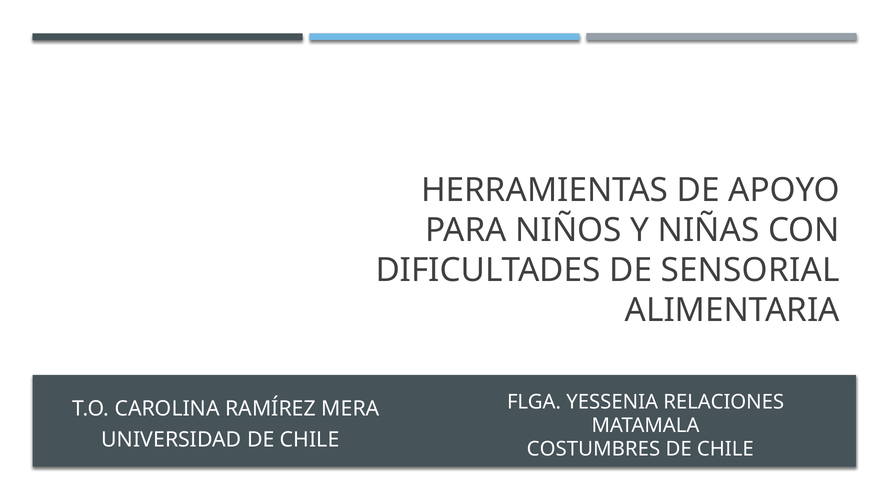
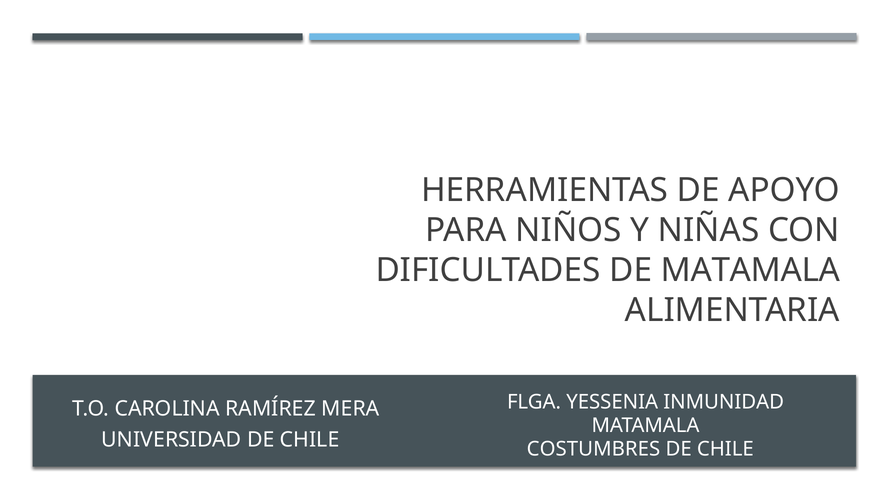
DE SENSORIAL: SENSORIAL -> MATAMALA
RELACIONES: RELACIONES -> INMUNIDAD
